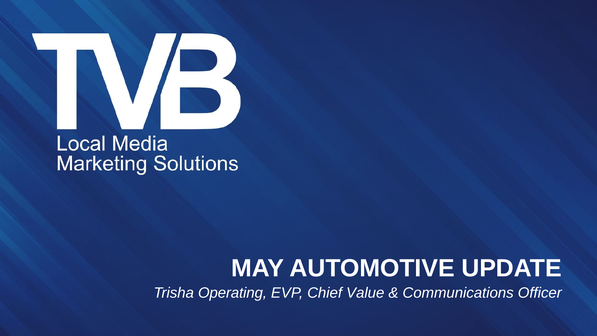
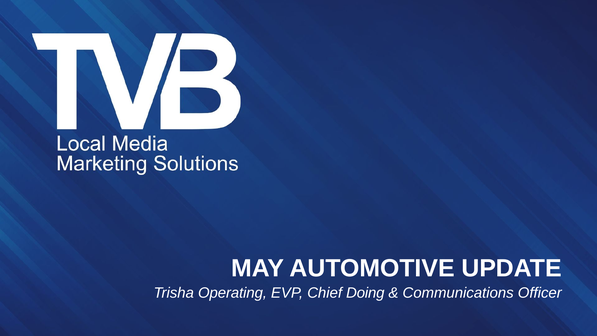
Value: Value -> Doing
